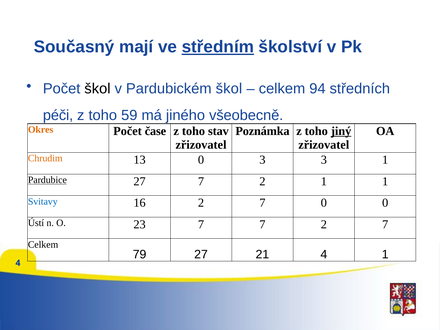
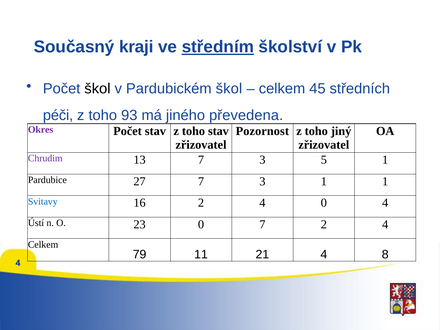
mají: mají -> kraji
94: 94 -> 45
59: 59 -> 93
všeobecně: všeobecně -> převedena
Okres colour: orange -> purple
Počet čase: čase -> stav
Poznámka: Poznámka -> Pozornost
jiný underline: present -> none
Chrudim colour: orange -> purple
13 0: 0 -> 7
3 3: 3 -> 5
Pardubice underline: present -> none
27 7 2: 2 -> 3
16 2 7: 7 -> 4
0 0: 0 -> 4
23 7: 7 -> 0
7 2 7: 7 -> 4
79 27: 27 -> 11
4 1: 1 -> 8
